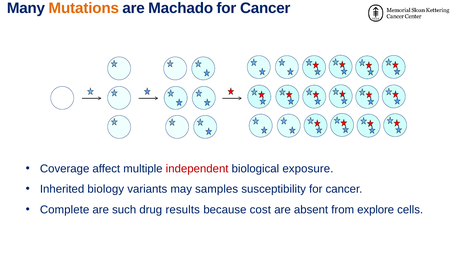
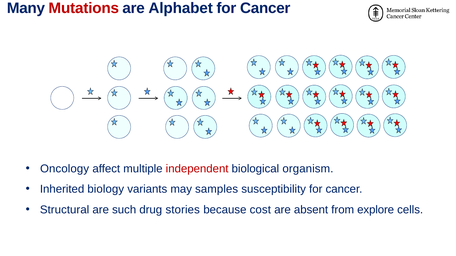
Mutations colour: orange -> red
Machado: Machado -> Alphabet
Coverage: Coverage -> Oncology
exposure: exposure -> organism
Complete: Complete -> Structural
results: results -> stories
